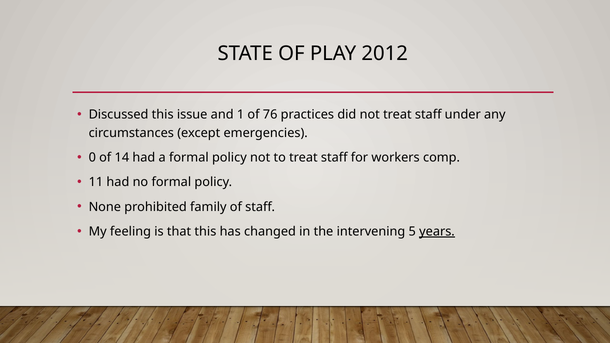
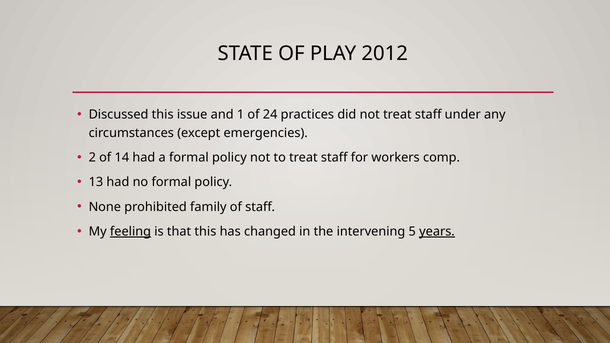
76: 76 -> 24
0: 0 -> 2
11: 11 -> 13
feeling underline: none -> present
